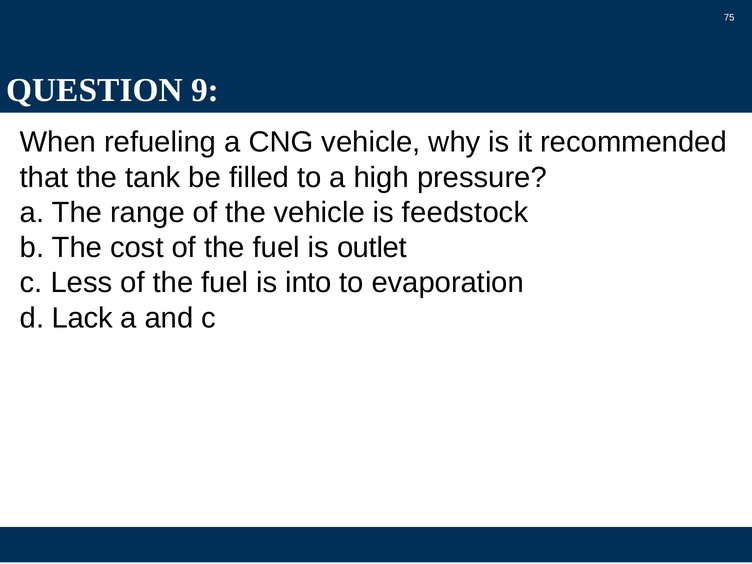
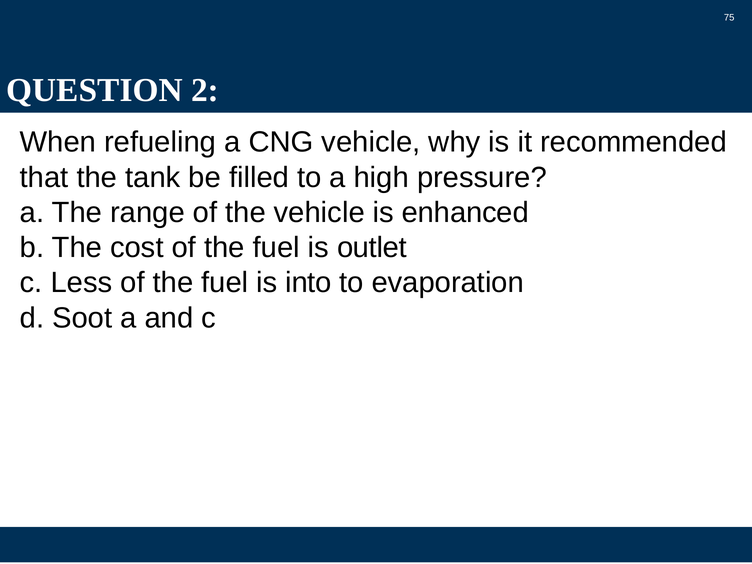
9: 9 -> 2
feedstock: feedstock -> enhanced
Lack: Lack -> Soot
